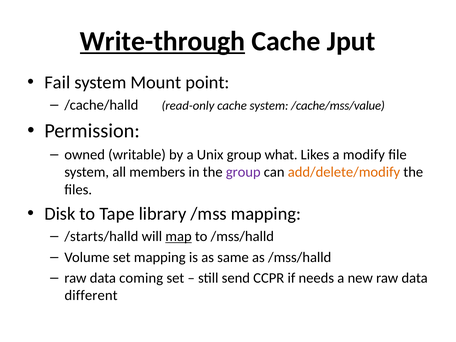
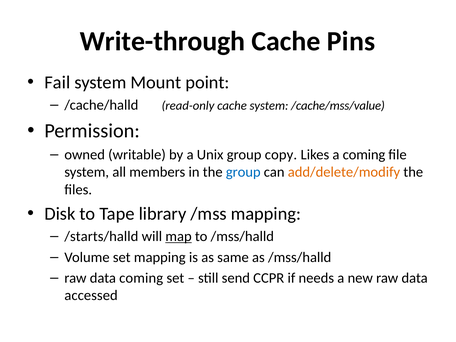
Write-through underline: present -> none
Jput: Jput -> Pins
what: what -> copy
a modify: modify -> coming
group at (243, 172) colour: purple -> blue
different: different -> accessed
